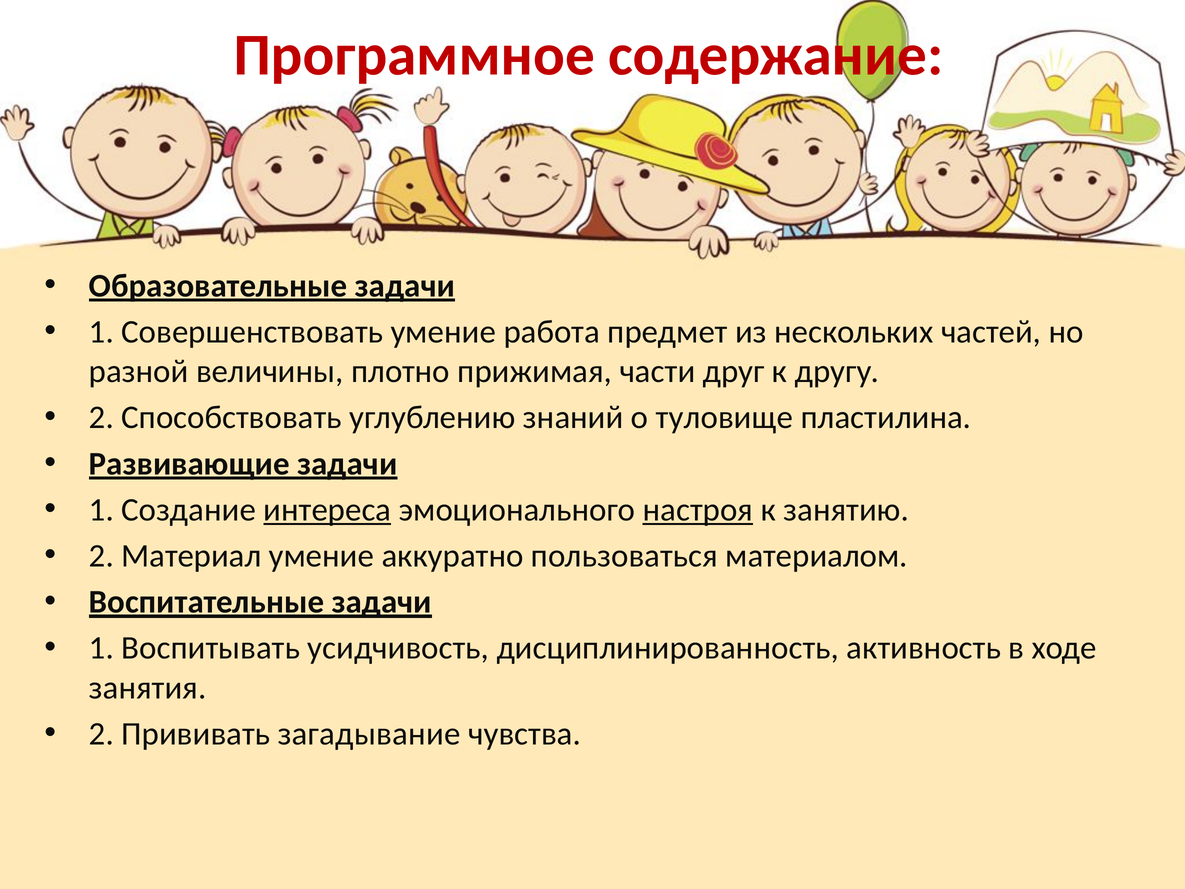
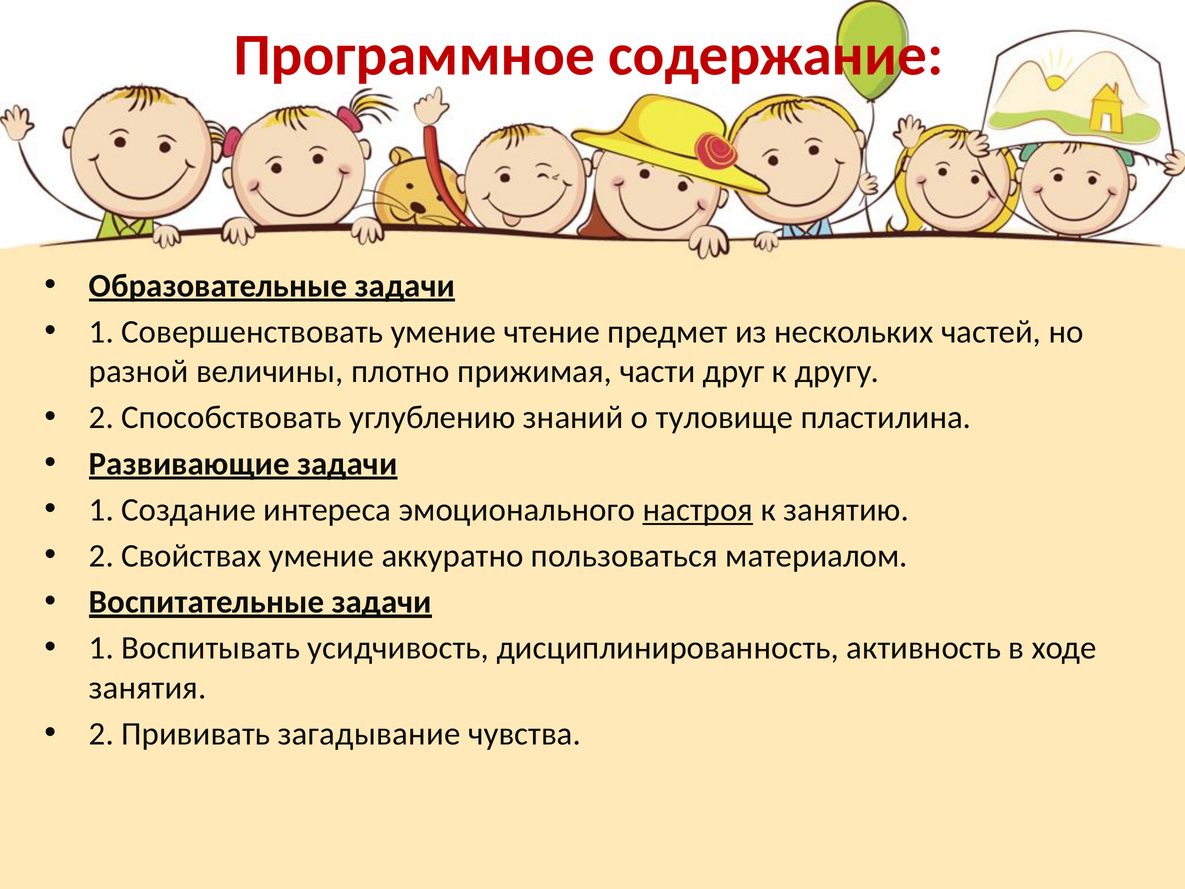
работа: работа -> чтение
интереса underline: present -> none
Материал: Материал -> Свойствах
